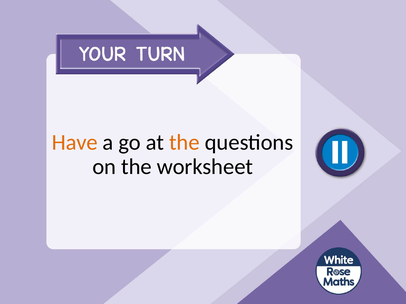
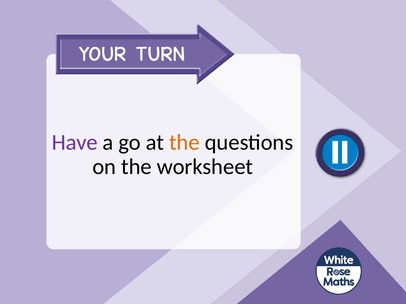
Have colour: orange -> purple
